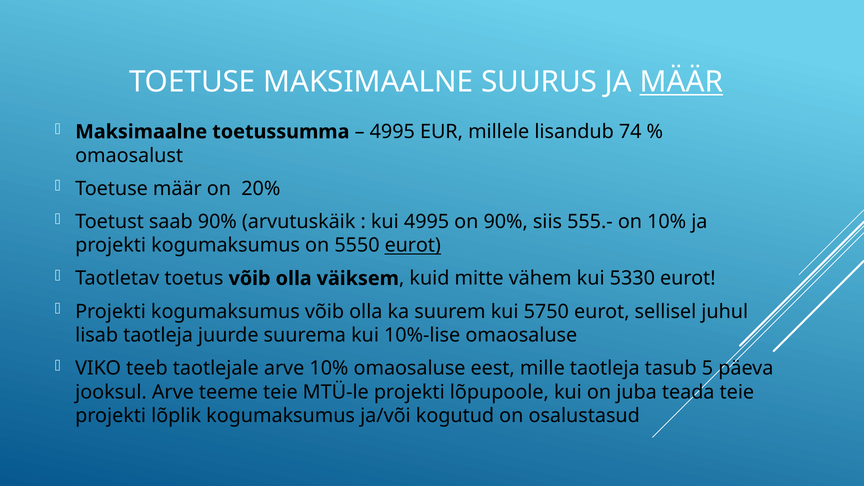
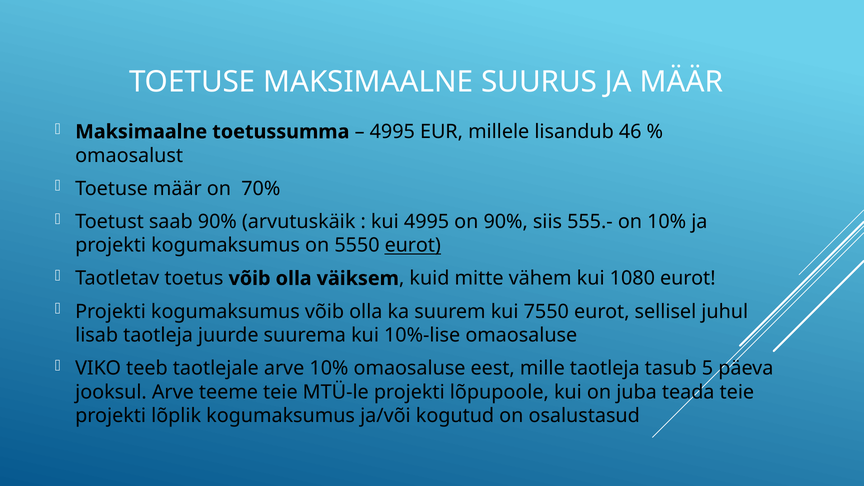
MÄÄR at (681, 82) underline: present -> none
74: 74 -> 46
20%: 20% -> 70%
5330: 5330 -> 1080
5750: 5750 -> 7550
